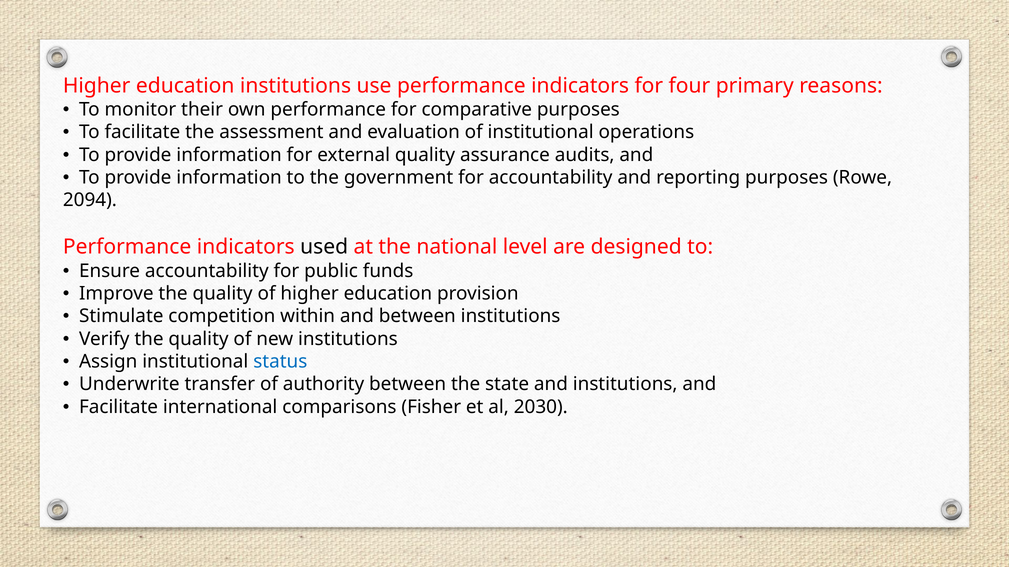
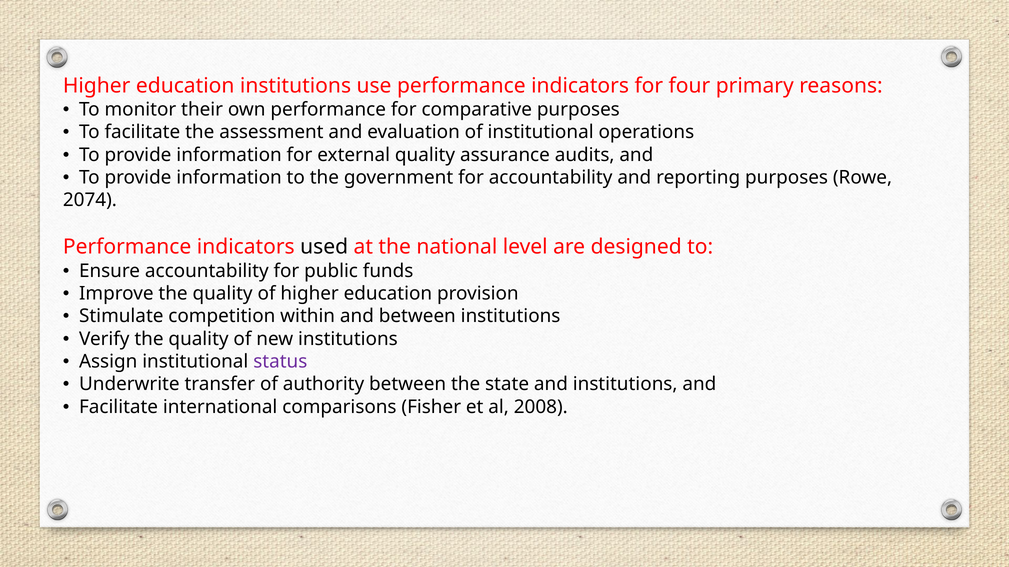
2094: 2094 -> 2074
status colour: blue -> purple
2030: 2030 -> 2008
